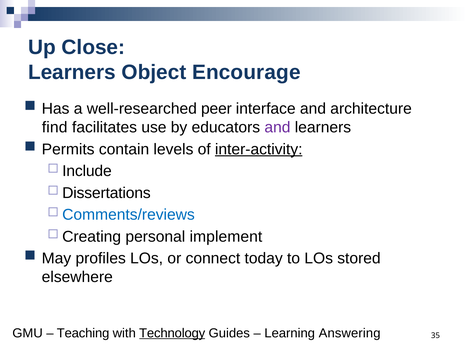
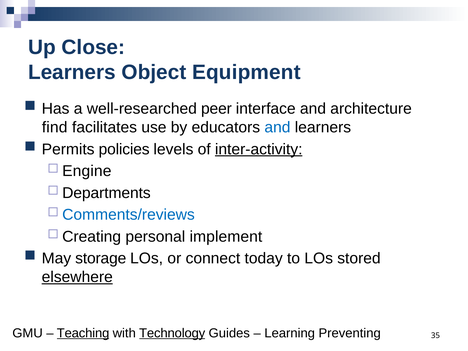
Encourage: Encourage -> Equipment
and at (277, 127) colour: purple -> blue
contain: contain -> policies
Include: Include -> Engine
Dissertations: Dissertations -> Departments
profiles: profiles -> storage
elsewhere underline: none -> present
Teaching underline: none -> present
Answering: Answering -> Preventing
